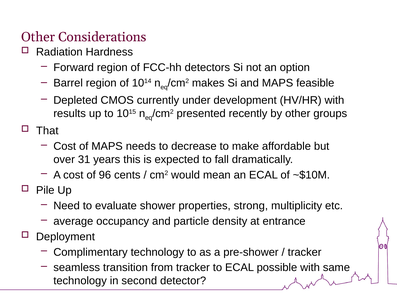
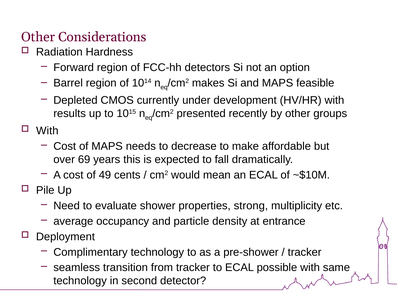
That at (47, 131): That -> With
31: 31 -> 69
96: 96 -> 49
